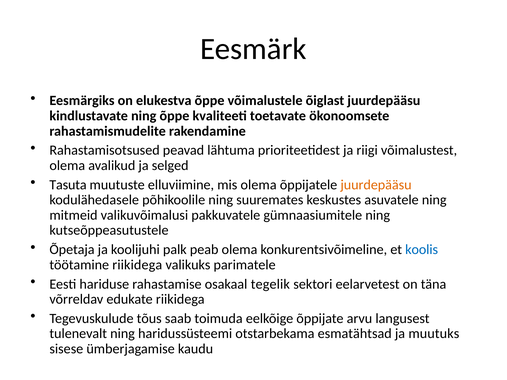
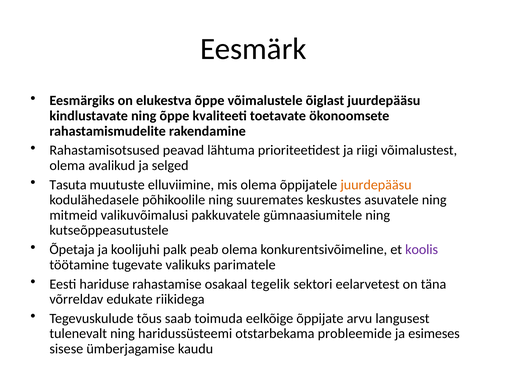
koolis colour: blue -> purple
töötamine riikidega: riikidega -> tugevate
esmatähtsad: esmatähtsad -> probleemide
muutuks: muutuks -> esimeses
